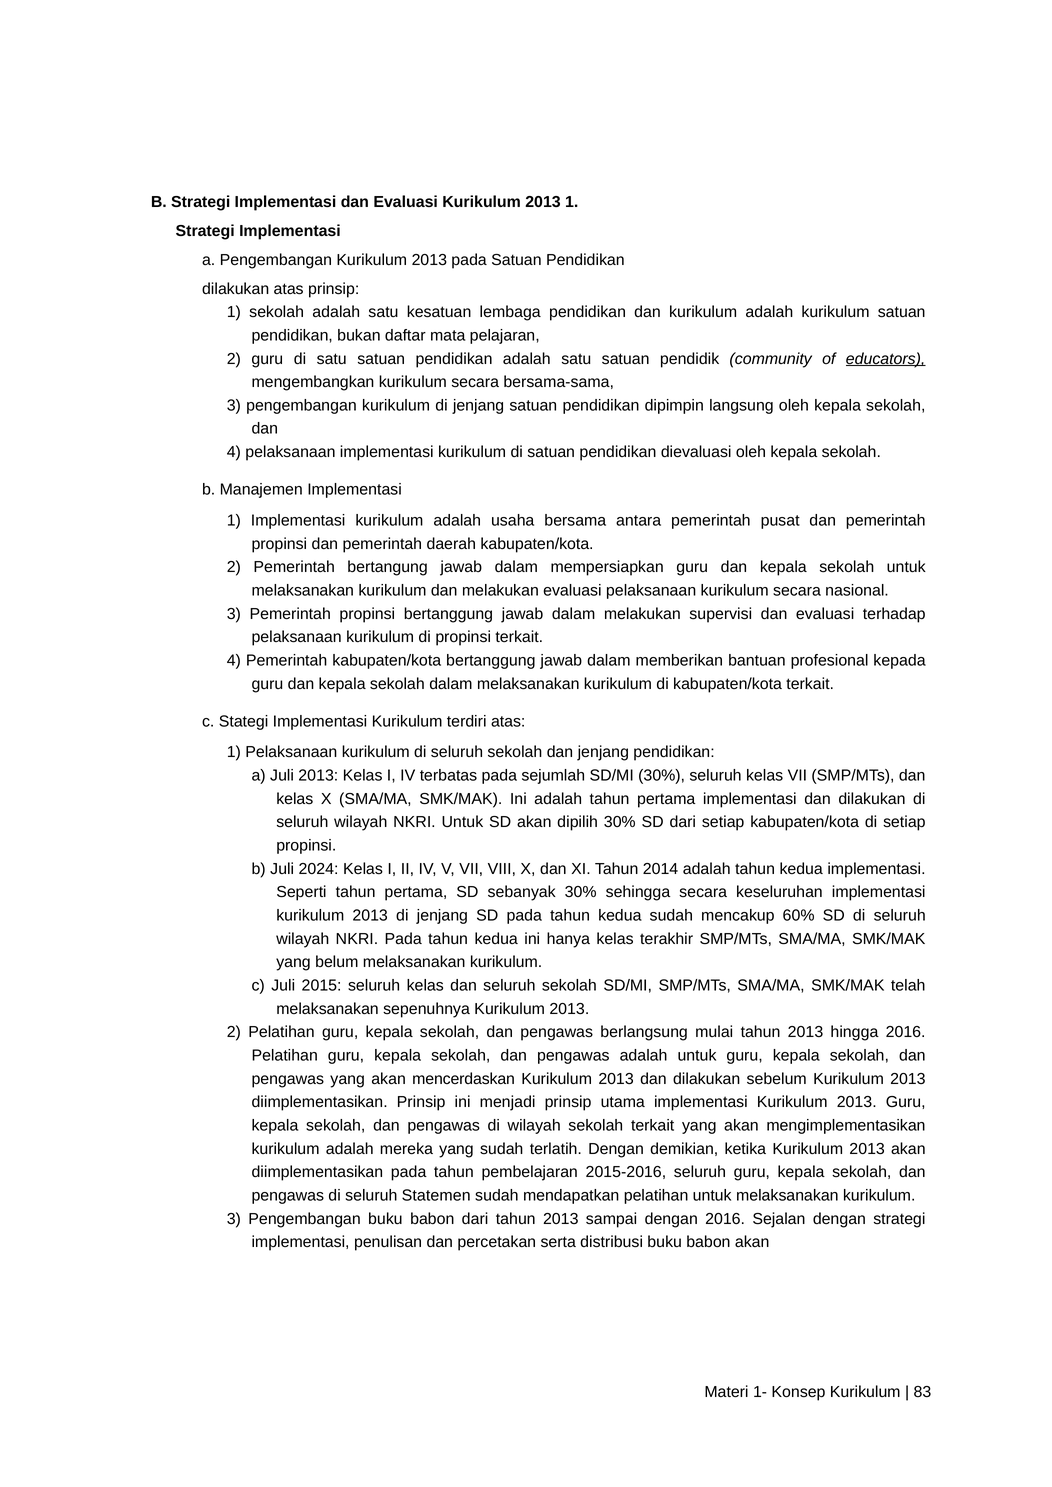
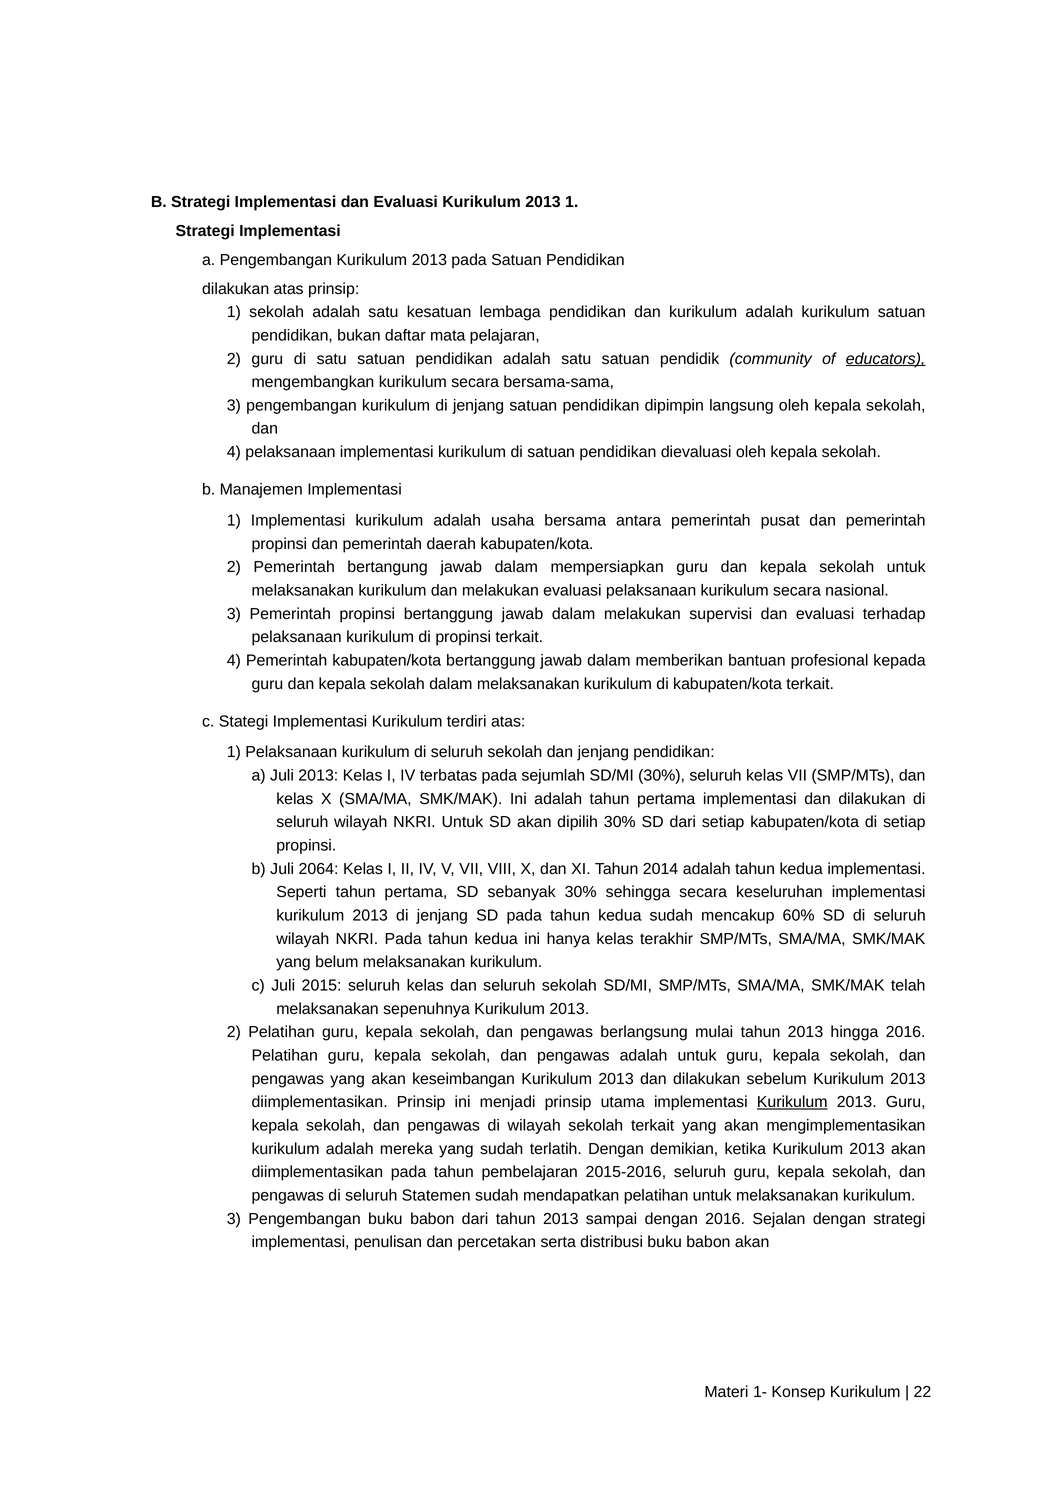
2024: 2024 -> 2064
mencerdaskan: mencerdaskan -> keseimbangan
Kurikulum at (792, 1102) underline: none -> present
83: 83 -> 22
